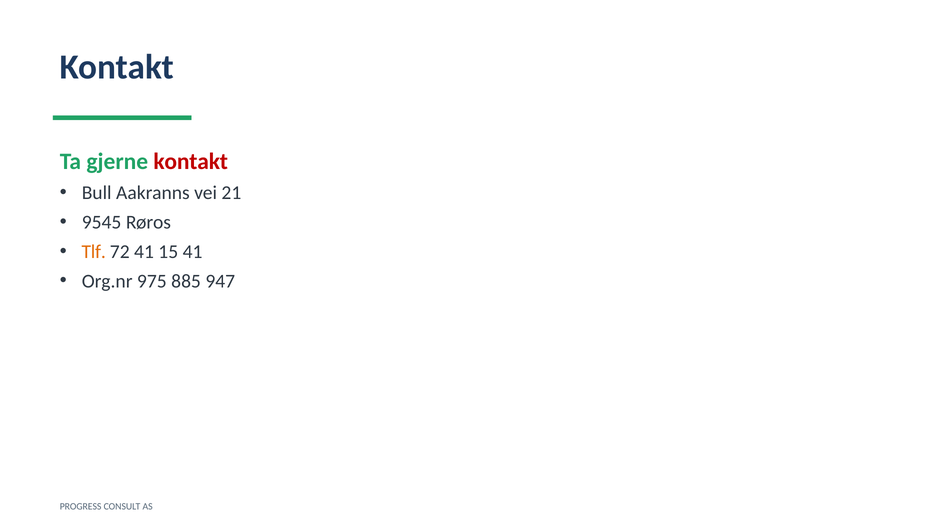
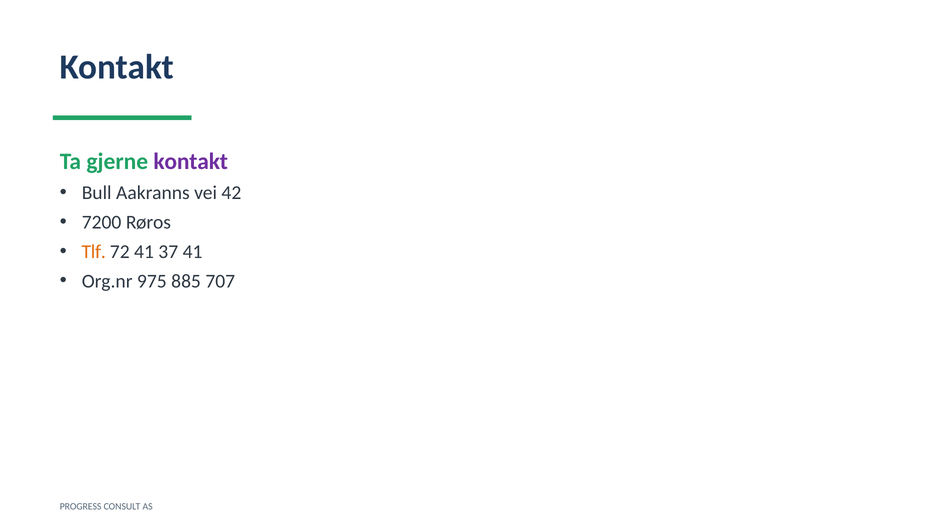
kontakt at (191, 162) colour: red -> purple
21: 21 -> 42
9545: 9545 -> 7200
15: 15 -> 37
947: 947 -> 707
